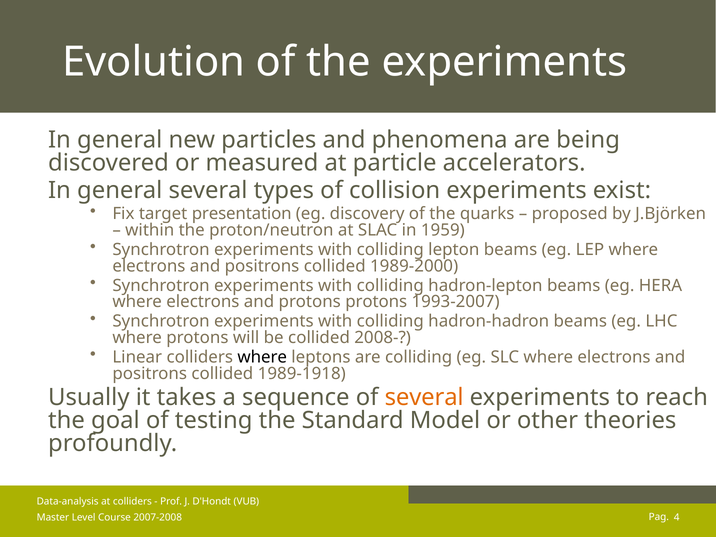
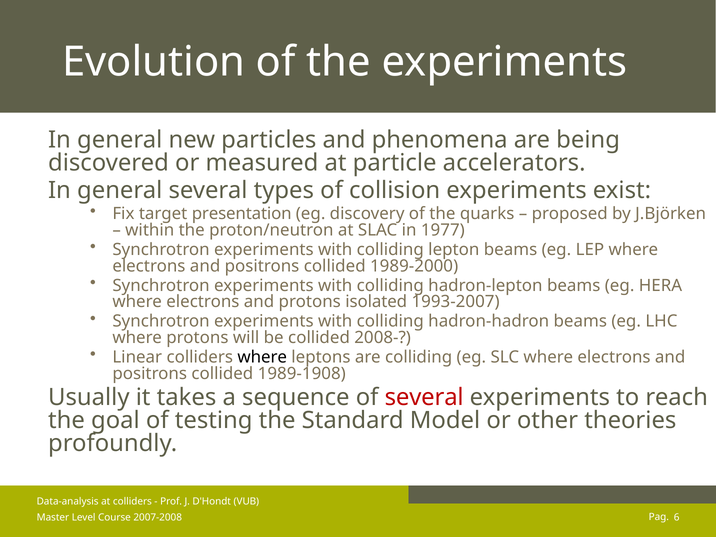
1959: 1959 -> 1977
protons protons: protons -> isolated
1989-1918: 1989-1918 -> 1989-1908
several at (424, 398) colour: orange -> red
4: 4 -> 6
